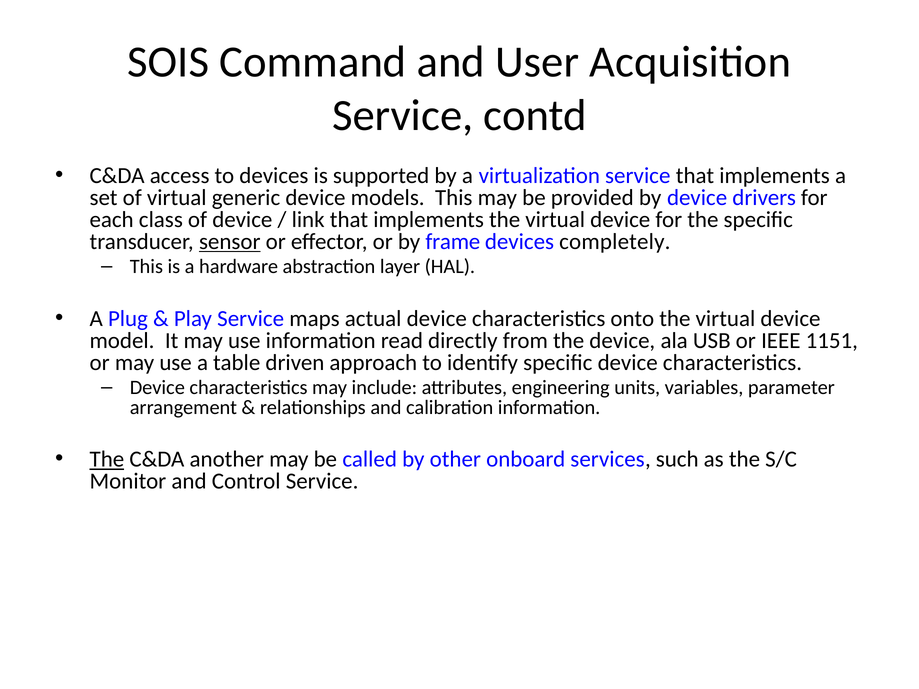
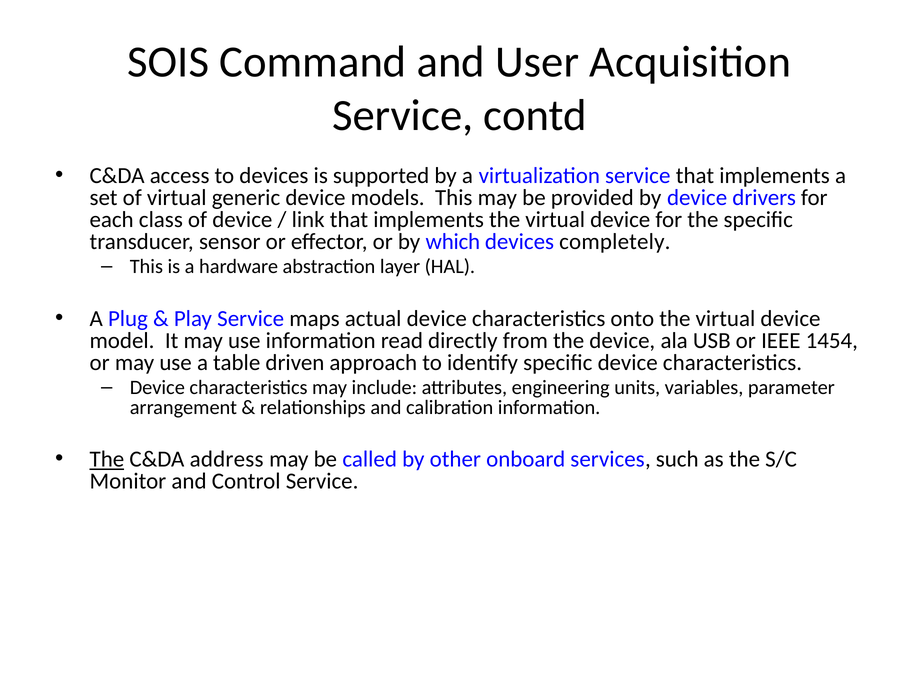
sensor underline: present -> none
frame: frame -> which
1151: 1151 -> 1454
another: another -> address
